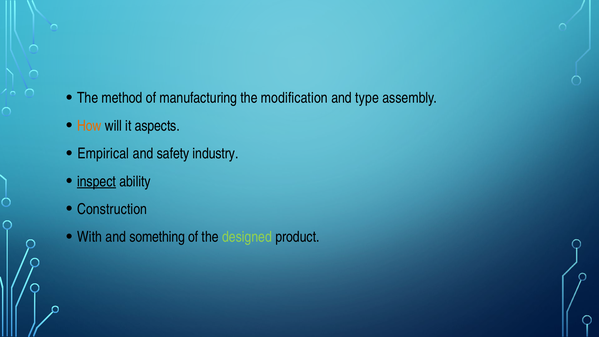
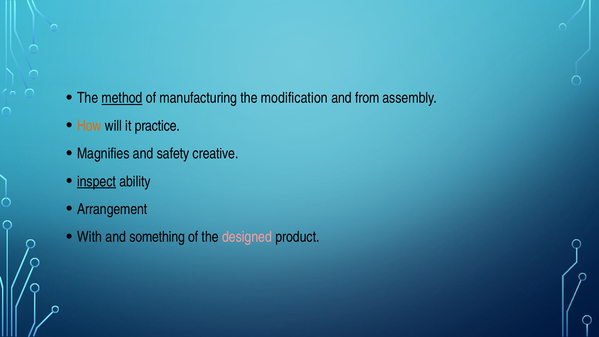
method underline: none -> present
type: type -> from
aspects: aspects -> practice
Empirical: Empirical -> Magnifies
industry: industry -> creative
Construction: Construction -> Arrangement
designed colour: light green -> pink
